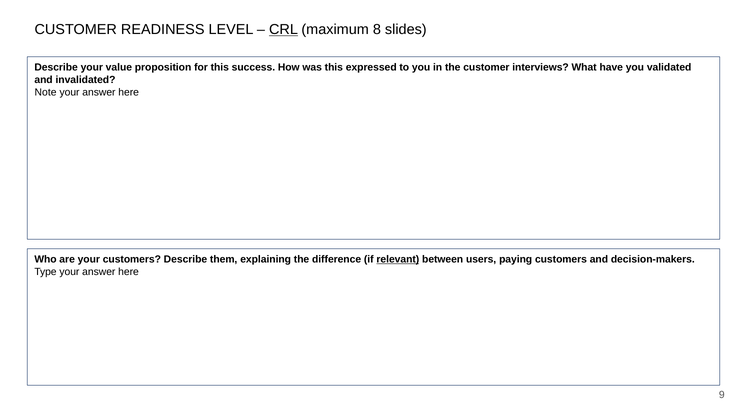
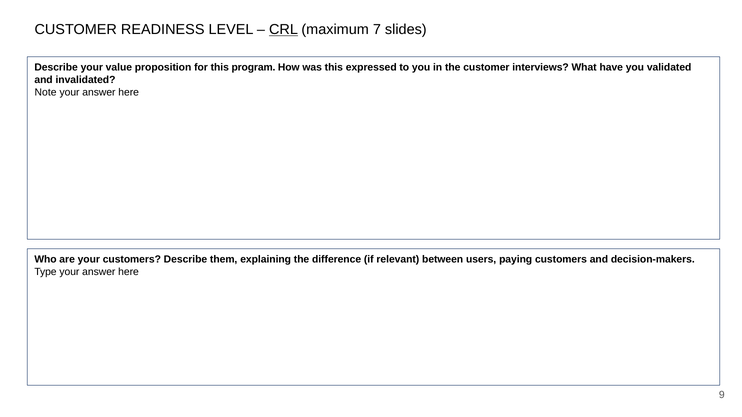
8: 8 -> 7
success: success -> program
relevant underline: present -> none
